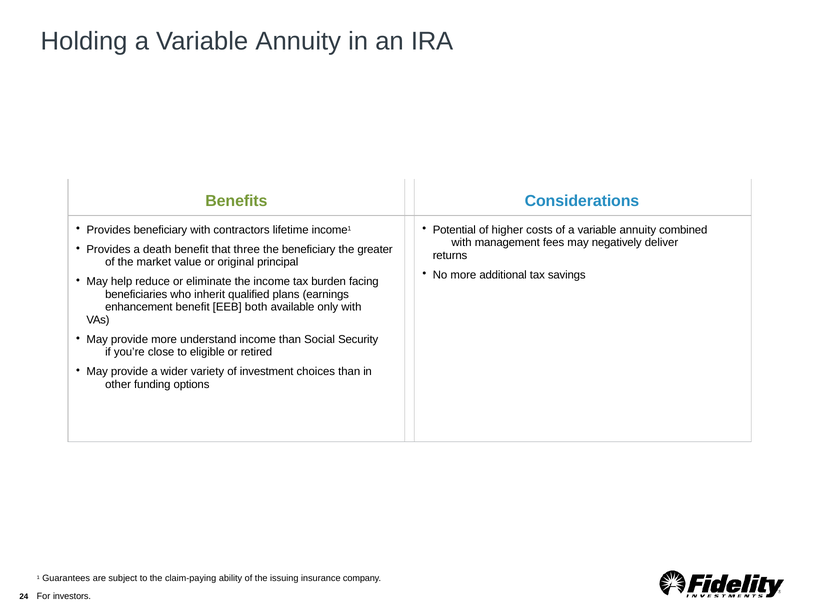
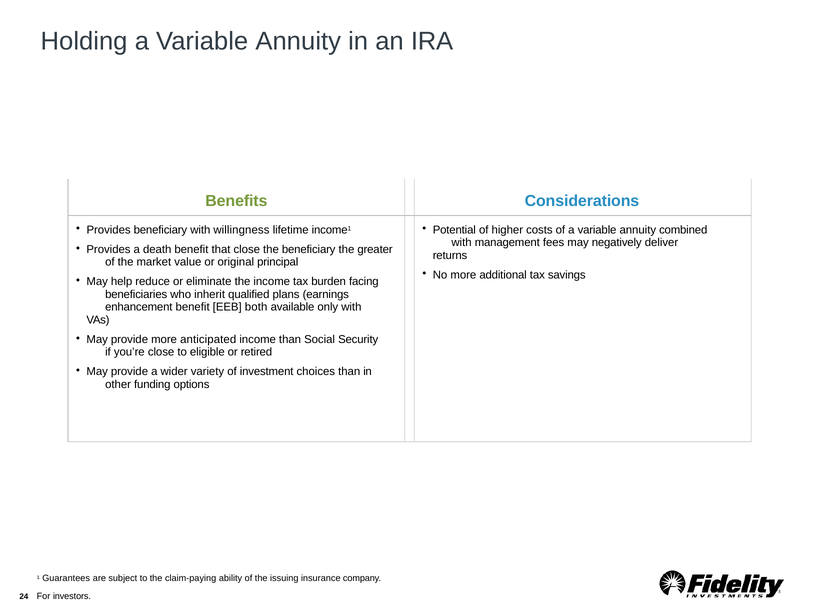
contractors: contractors -> willingness
that three: three -> close
understand: understand -> anticipated
